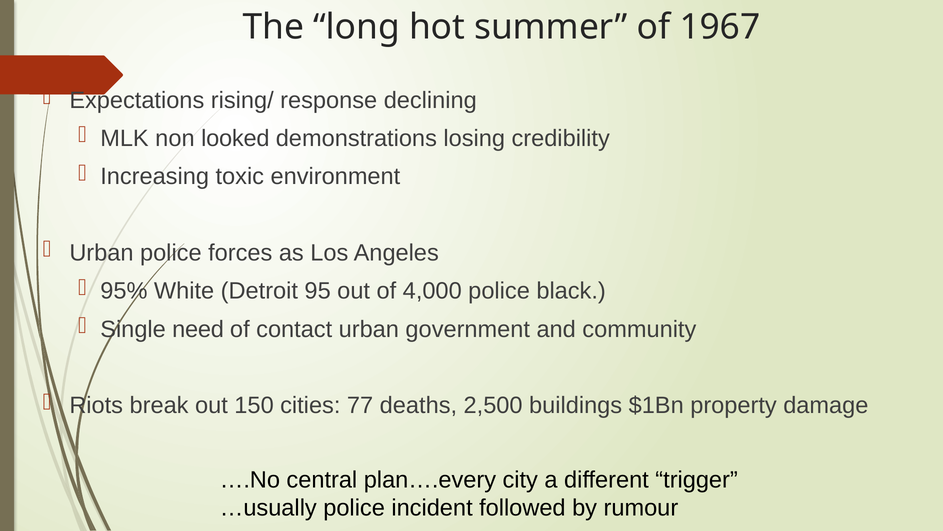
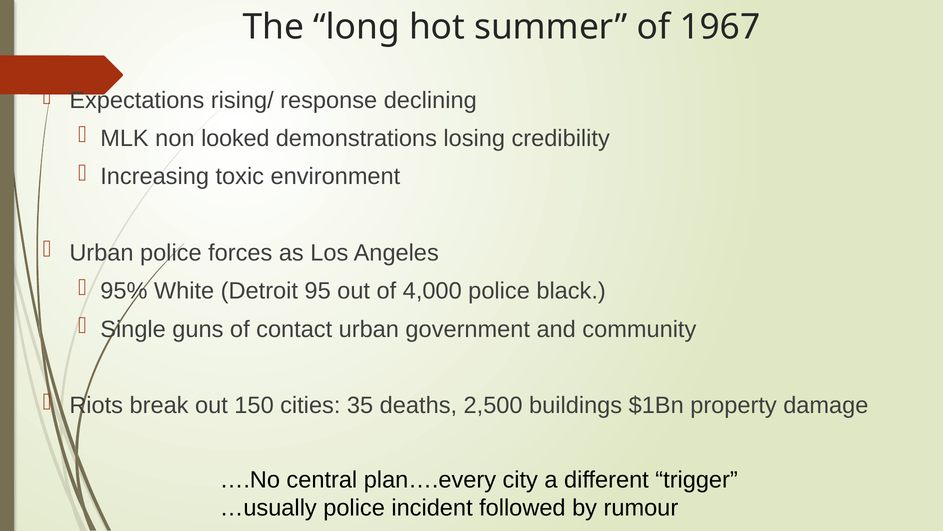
need: need -> guns
77: 77 -> 35
